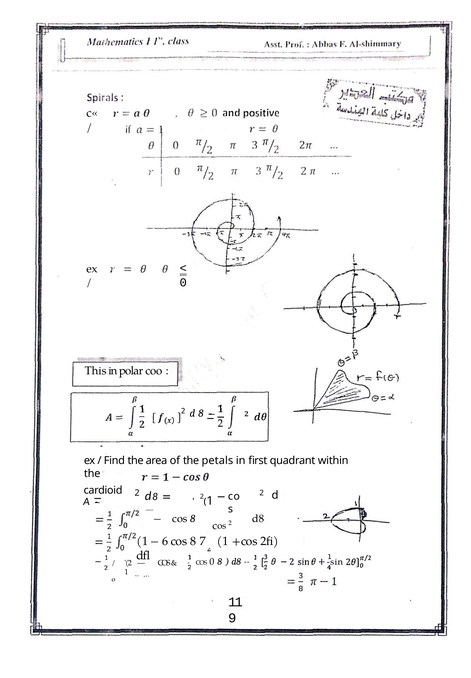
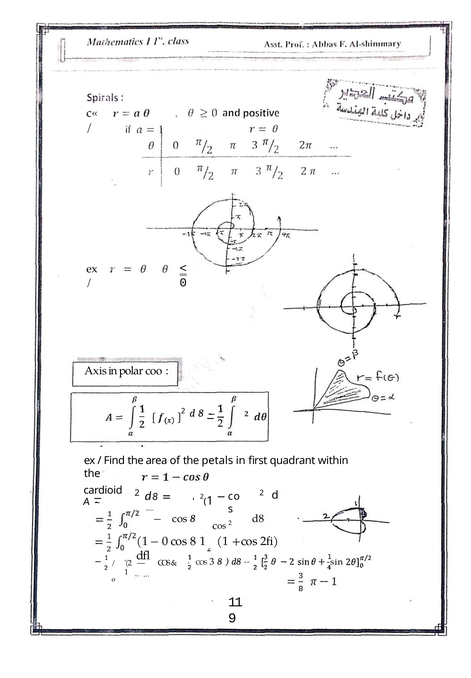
This: This -> Axis
1 6: 6 -> 0
8 7: 7 -> 1
COS 0: 0 -> 3
